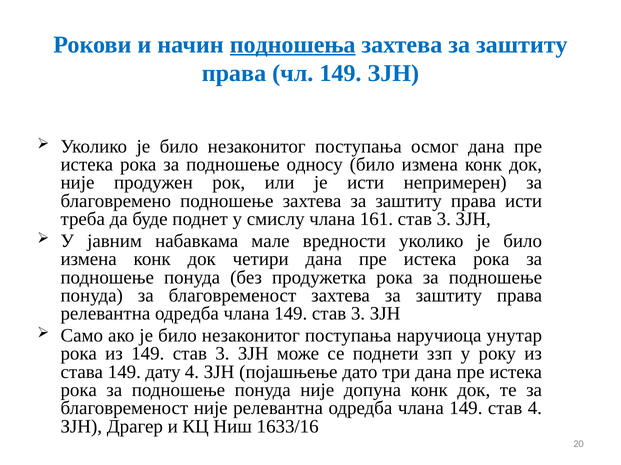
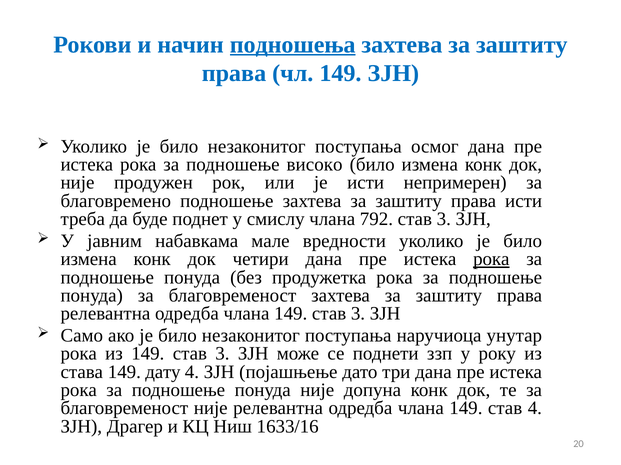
односу: односу -> високо
161: 161 -> 792
рока at (491, 260) underline: none -> present
